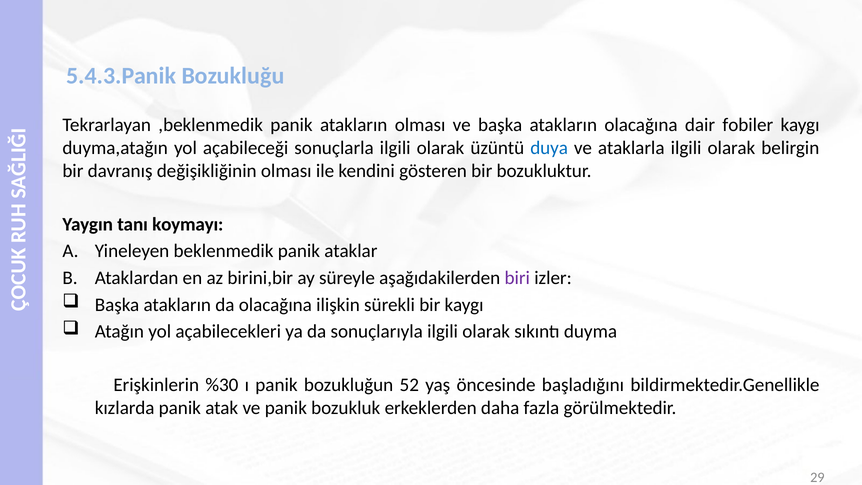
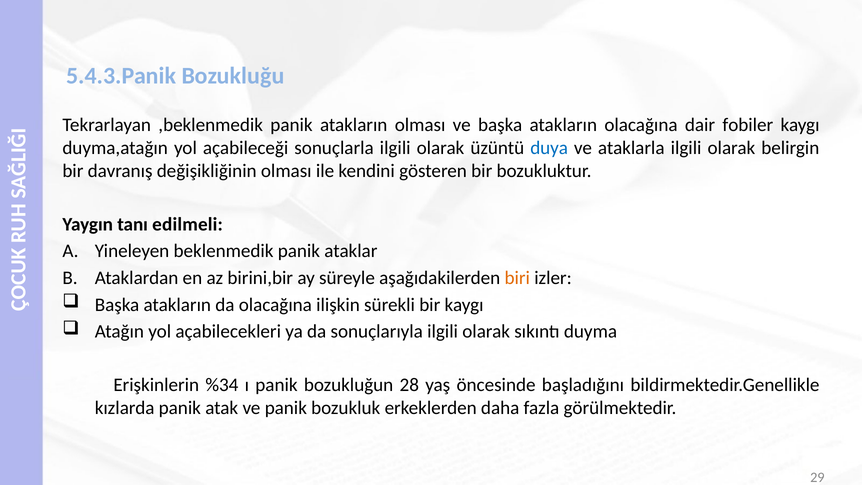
koymayı: koymayı -> edilmeli
biri colour: purple -> orange
%30: %30 -> %34
52: 52 -> 28
